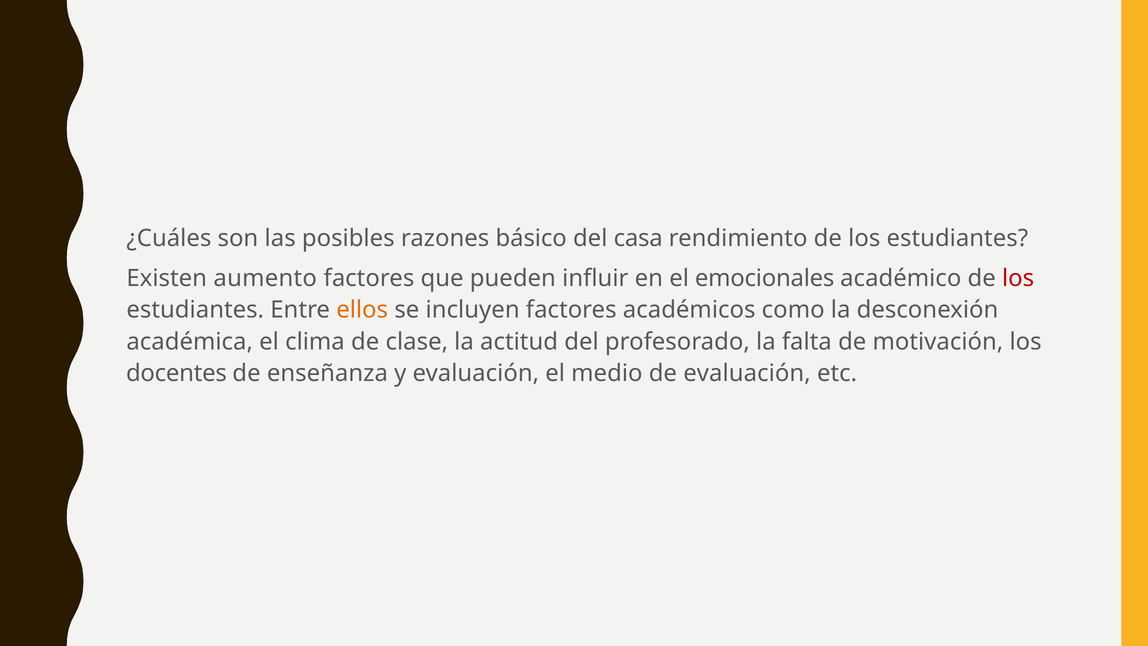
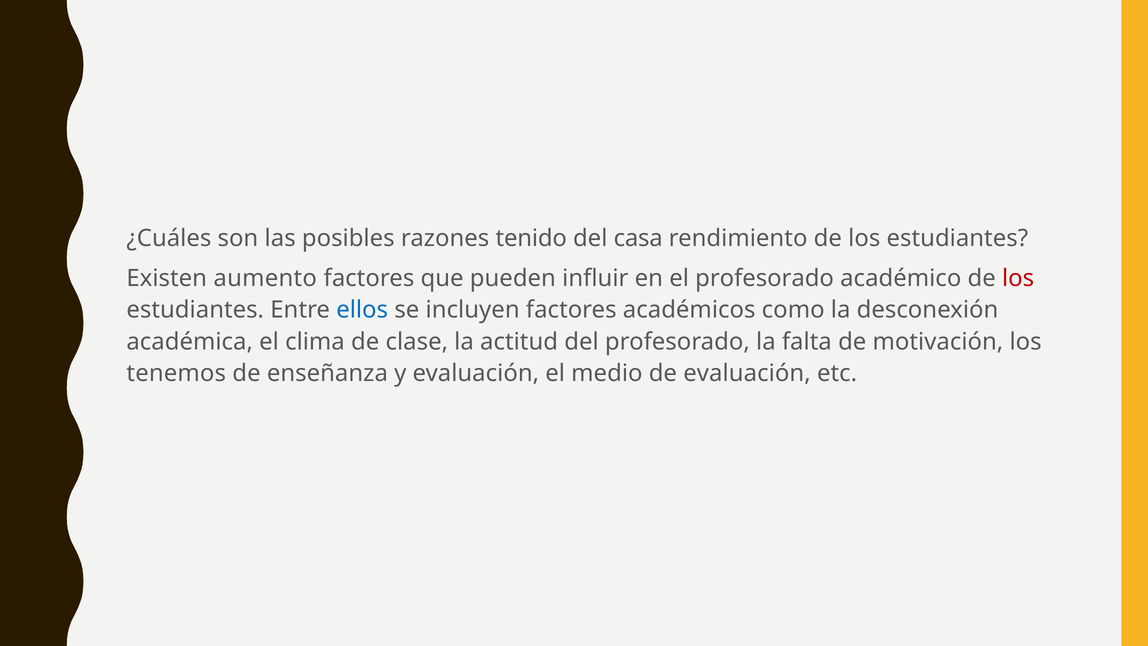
básico: básico -> tenido
el emocionales: emocionales -> profesorado
ellos colour: orange -> blue
docentes: docentes -> tenemos
